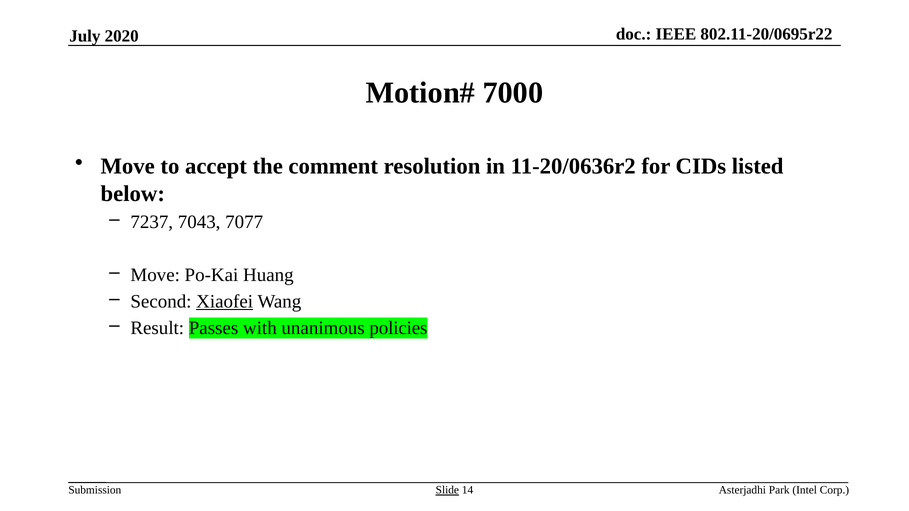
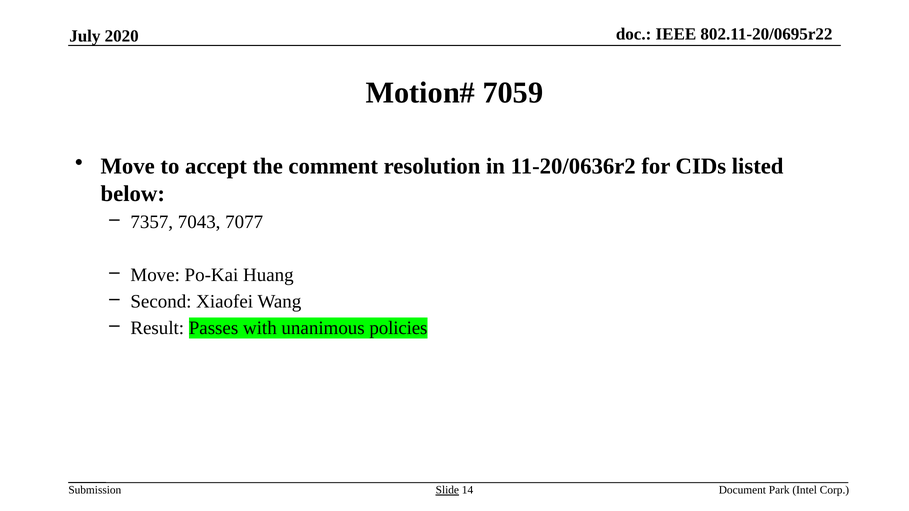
7000: 7000 -> 7059
7237: 7237 -> 7357
Xiaofei underline: present -> none
Asterjadhi: Asterjadhi -> Document
